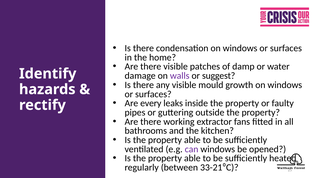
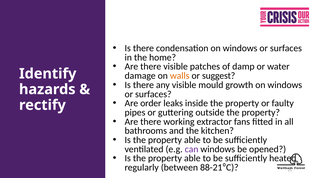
walls colour: purple -> orange
every: every -> order
33-21⁰C: 33-21⁰C -> 88-21⁰C
